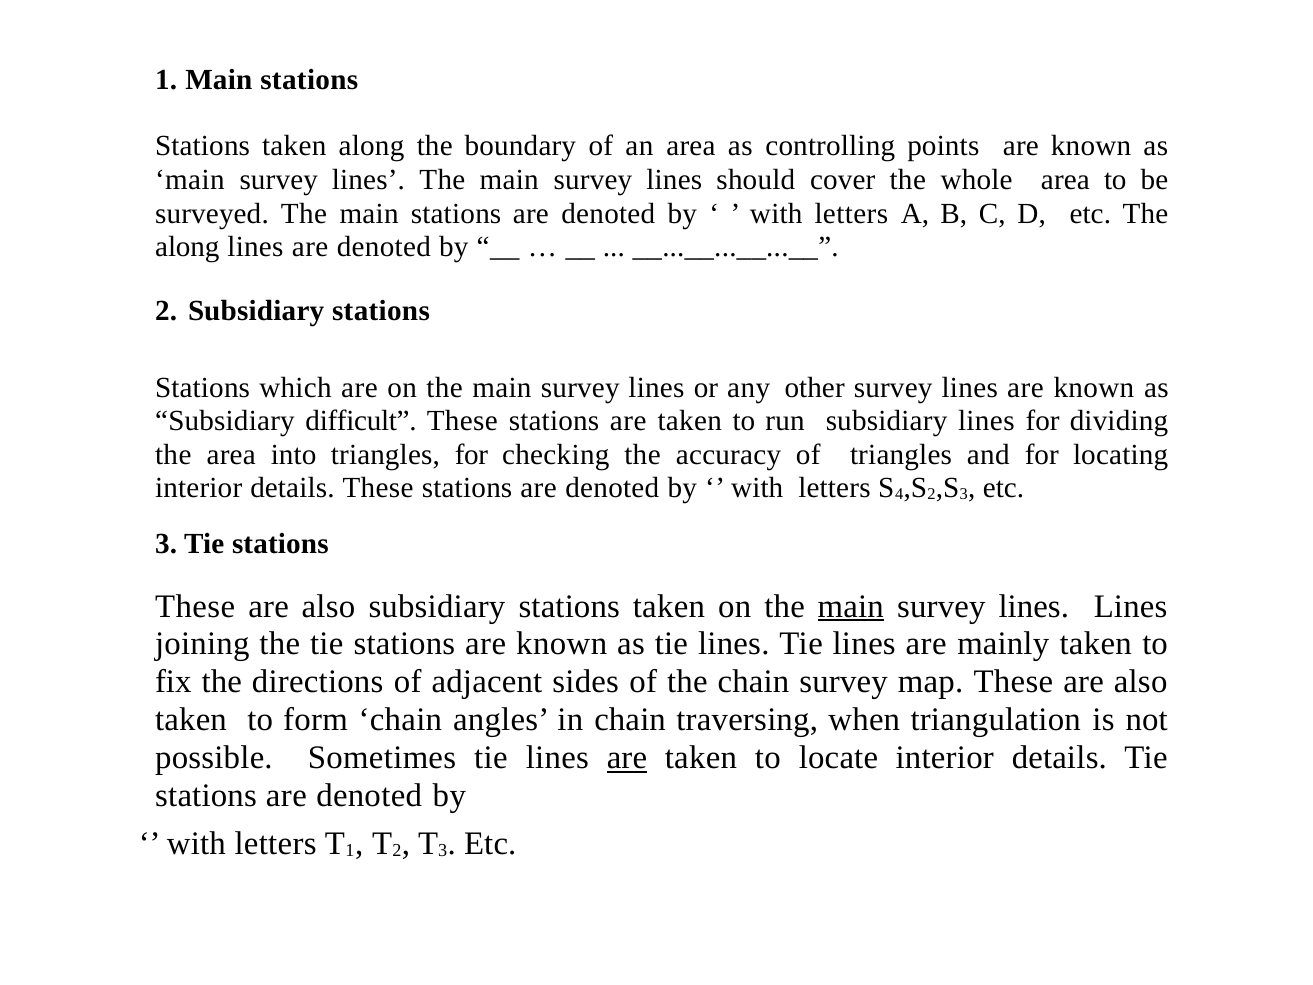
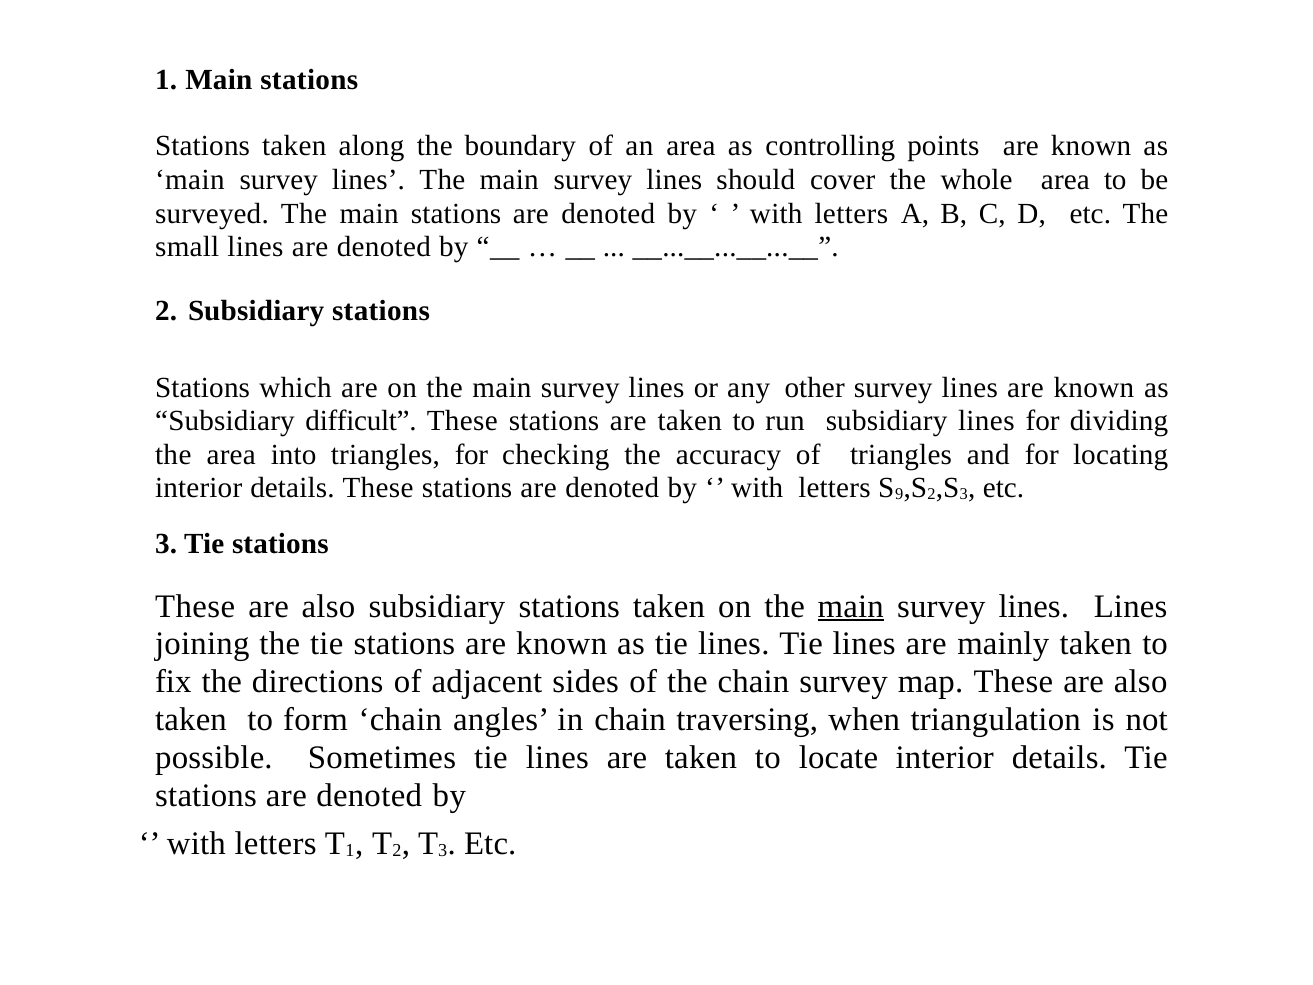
along at (187, 247): along -> small
4: 4 -> 9
are at (627, 757) underline: present -> none
